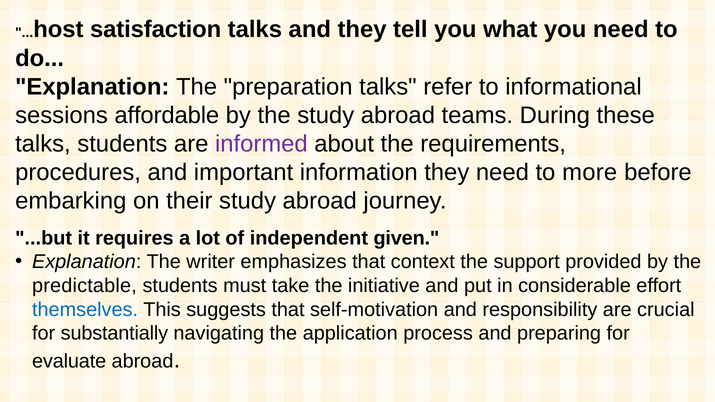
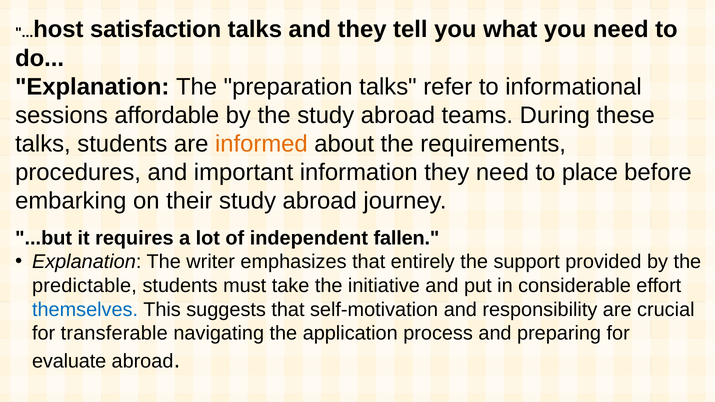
informed colour: purple -> orange
more: more -> place
given: given -> fallen
context: context -> entirely
substantially: substantially -> transferable
